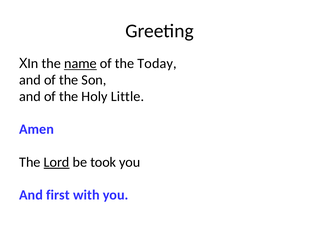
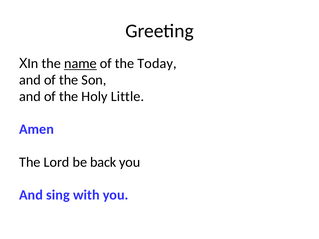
Lord underline: present -> none
took: took -> back
first: first -> sing
